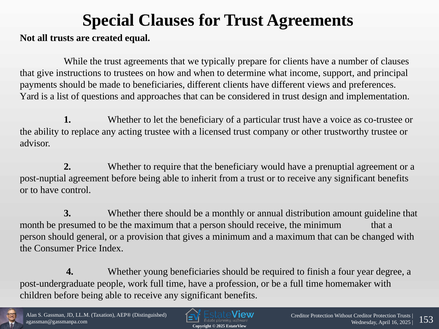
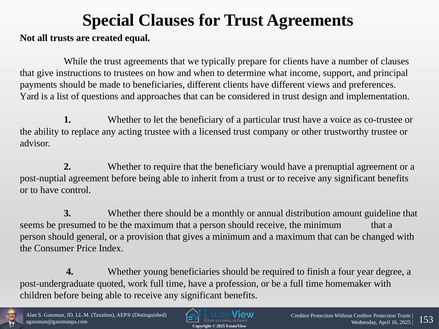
month: month -> seems
people: people -> quoted
